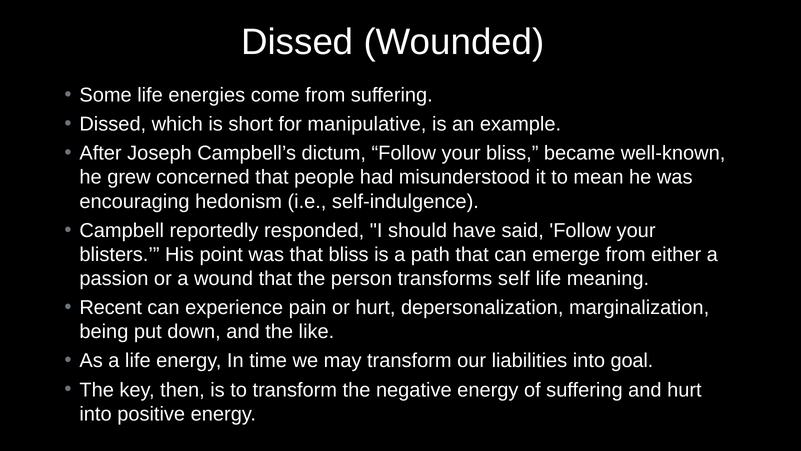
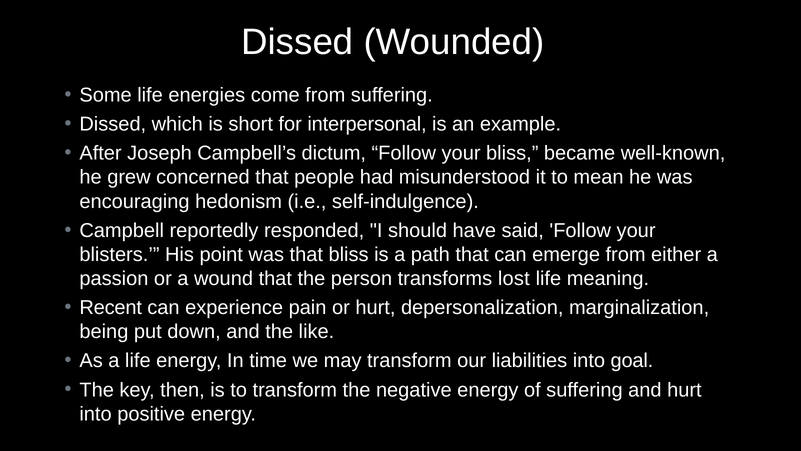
manipulative: manipulative -> interpersonal
self: self -> lost
